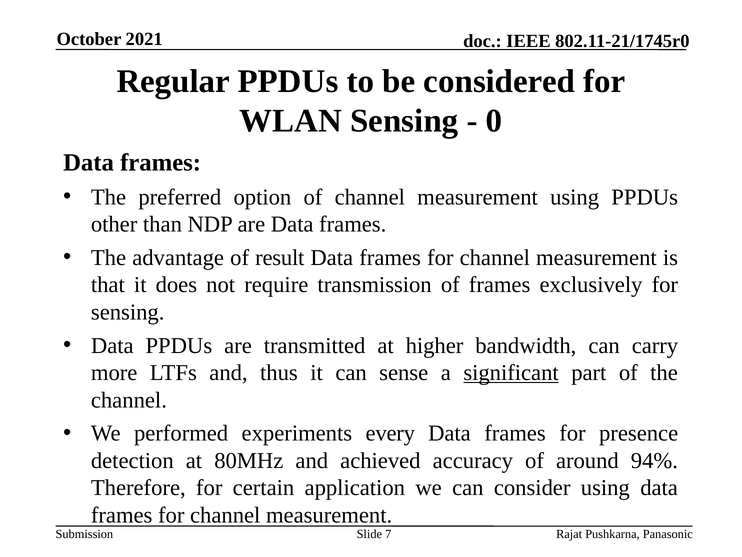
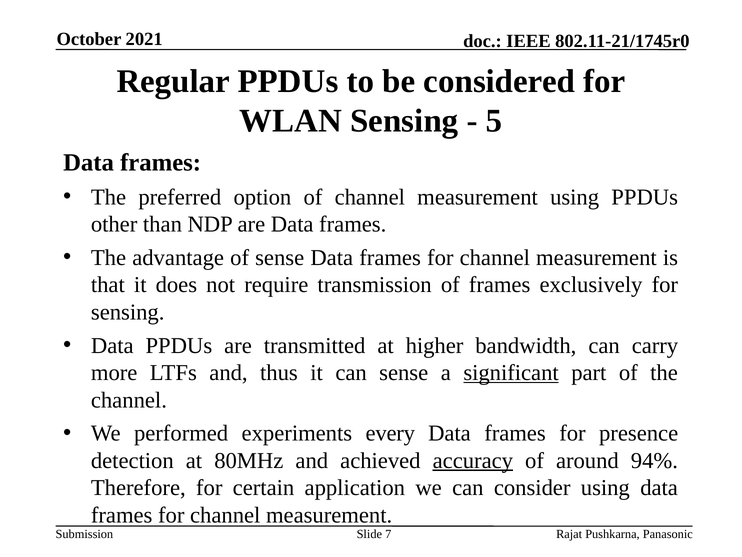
0: 0 -> 5
of result: result -> sense
accuracy underline: none -> present
